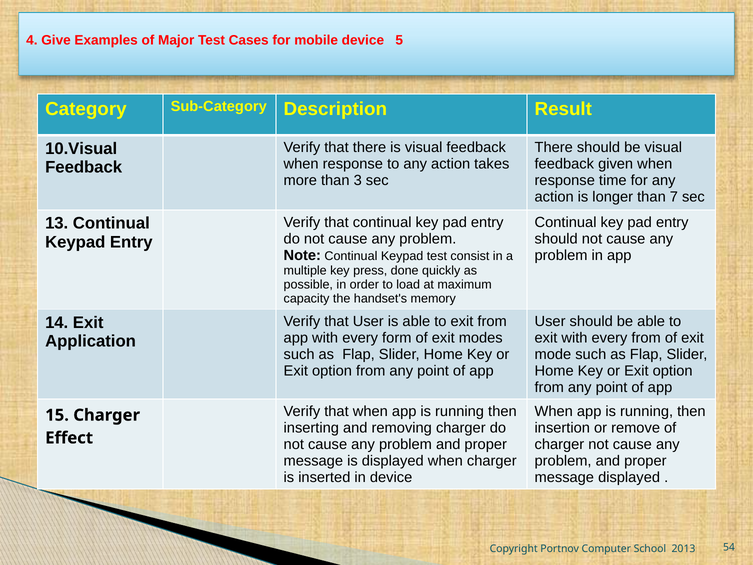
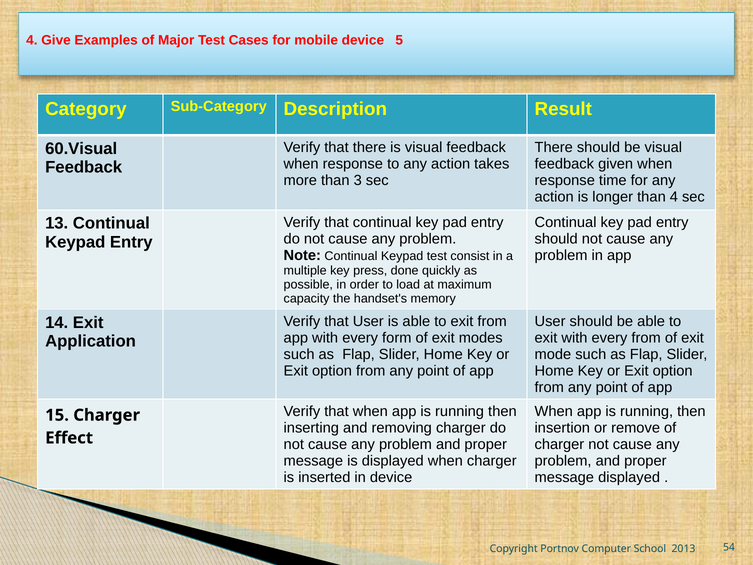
10.Visual: 10.Visual -> 60.Visual
than 7: 7 -> 4
